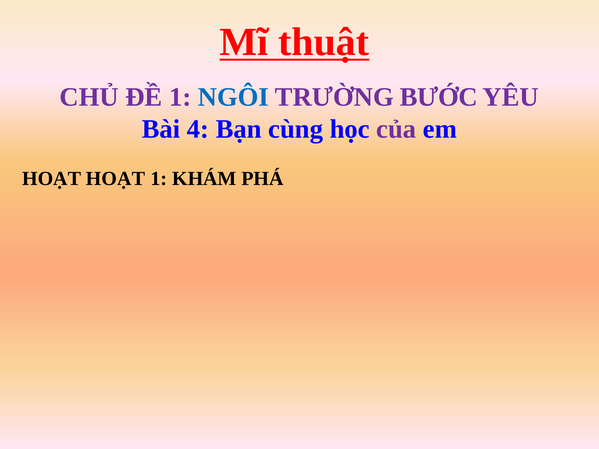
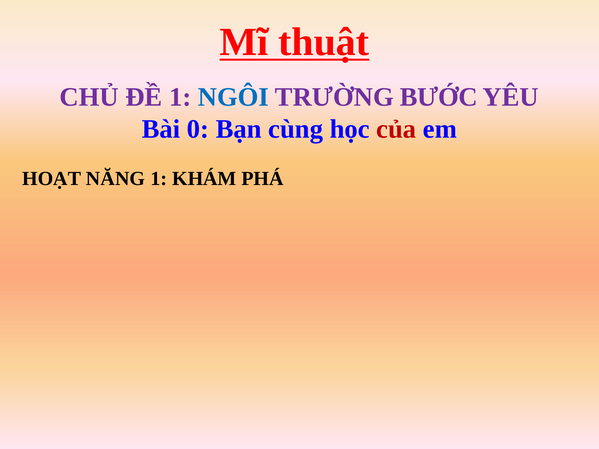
4: 4 -> 0
của colour: purple -> red
HOẠT HOẠT: HOẠT -> NĂNG
